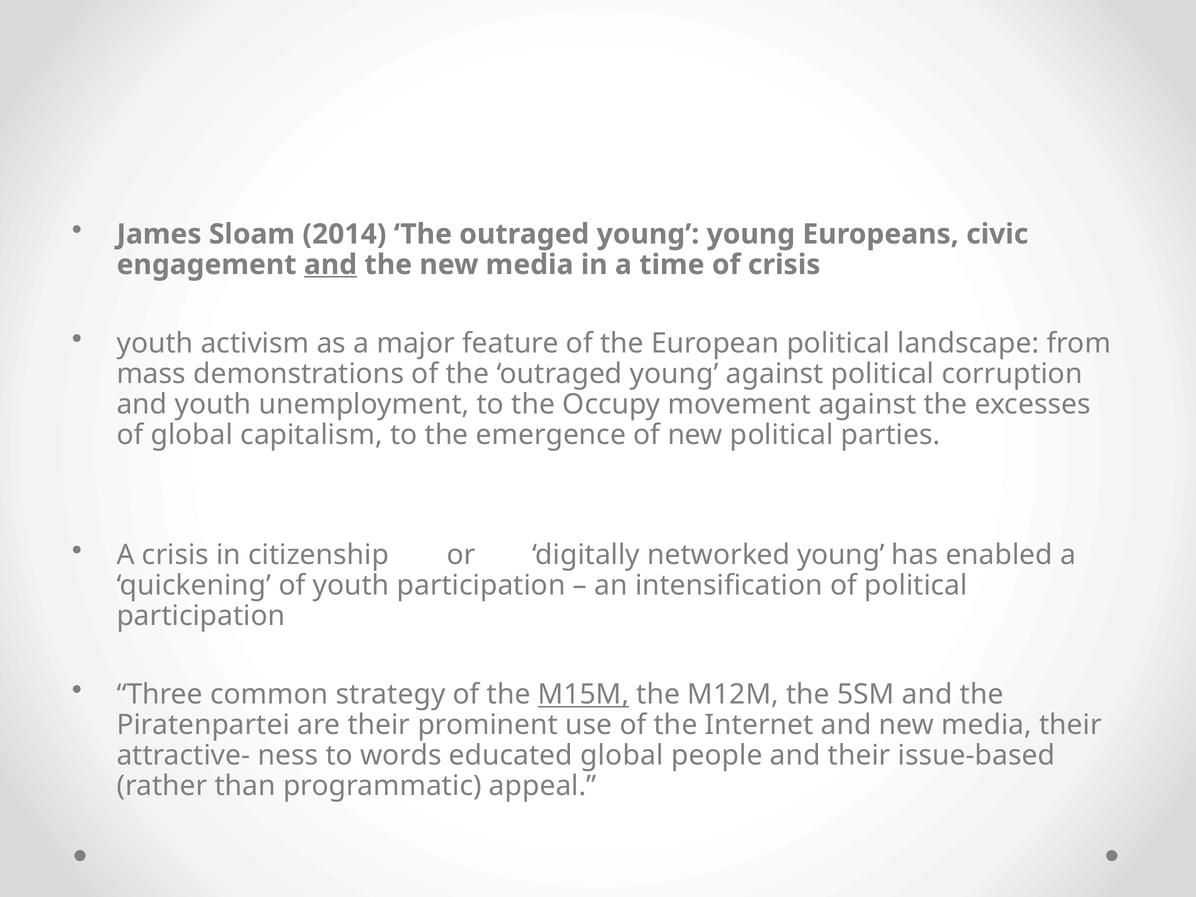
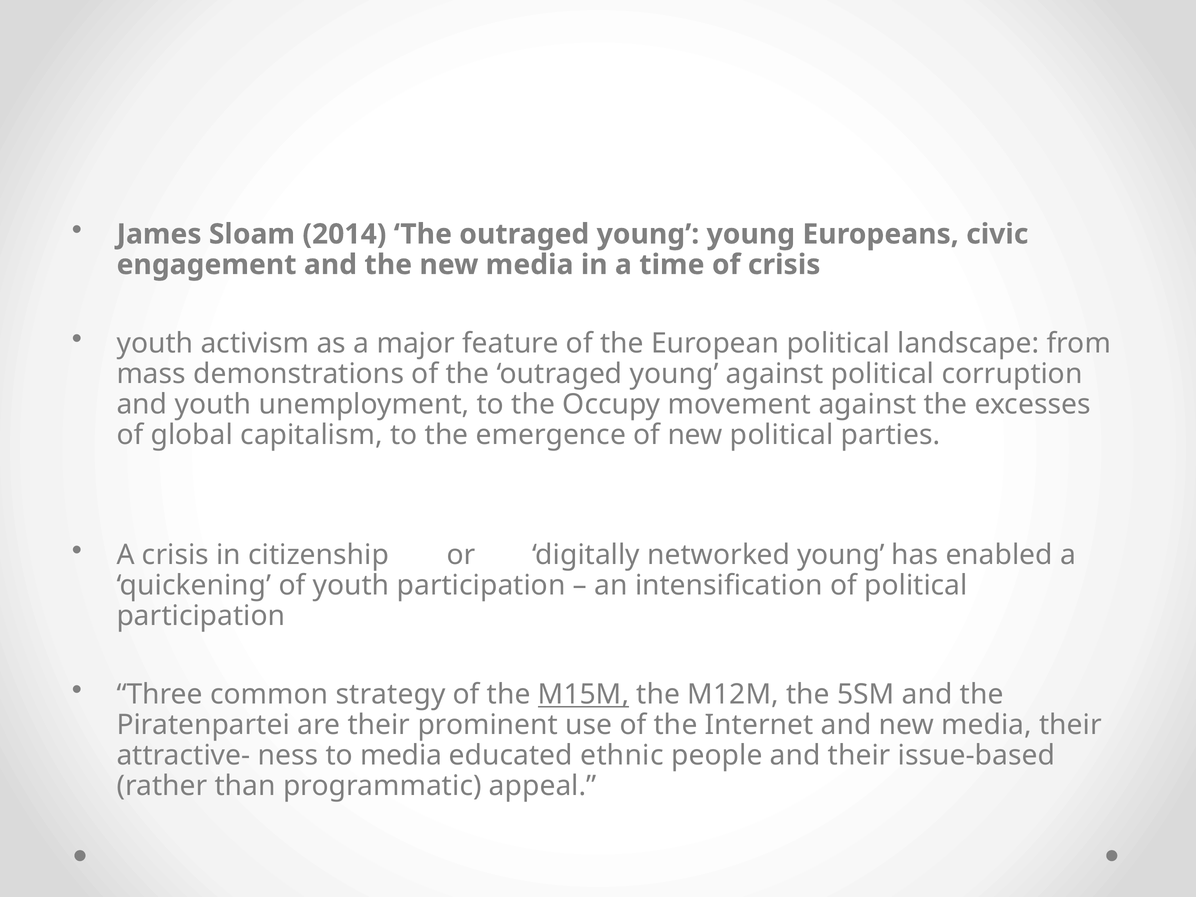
and at (330, 265) underline: present -> none
to words: words -> media
educated global: global -> ethnic
